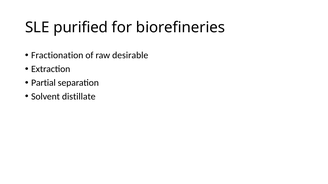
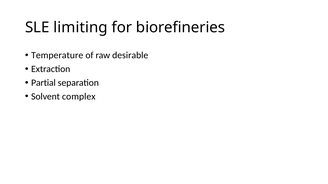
purified: purified -> limiting
Fractionation: Fractionation -> Temperature
distillate: distillate -> complex
